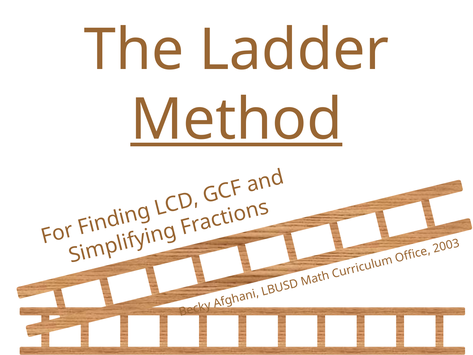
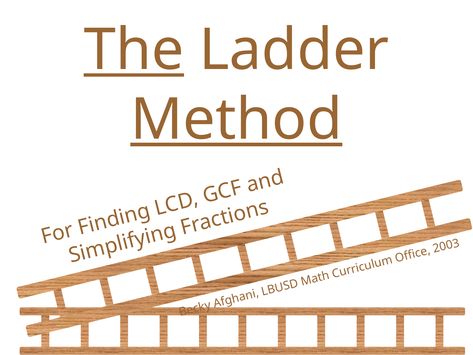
The underline: none -> present
